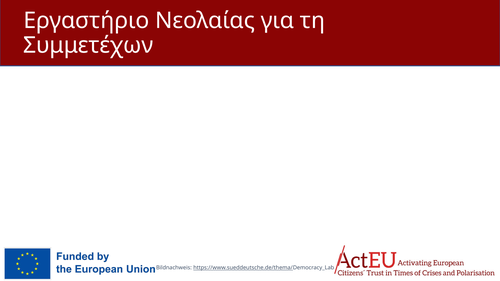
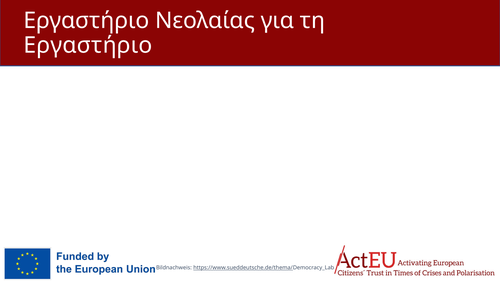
Συμμετέχων at (88, 45): Συμμετέχων -> Εργαστήριο
